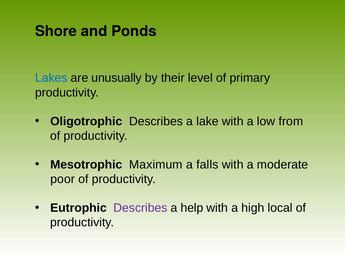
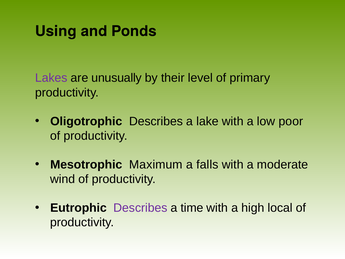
Shore: Shore -> Using
Lakes colour: blue -> purple
from: from -> poor
poor: poor -> wind
help: help -> time
